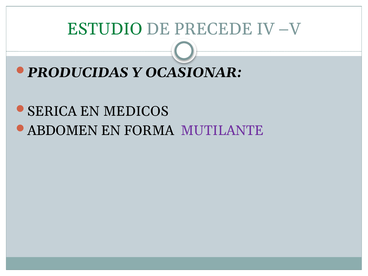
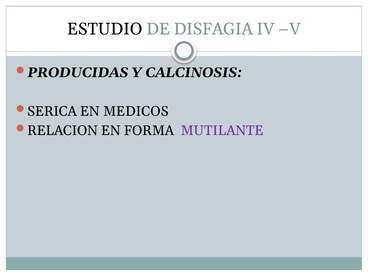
ESTUDIO colour: green -> black
PRECEDE: PRECEDE -> DISFAGIA
OCASIONAR: OCASIONAR -> CALCINOSIS
ABDOMEN: ABDOMEN -> RELACION
